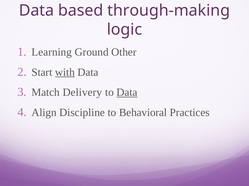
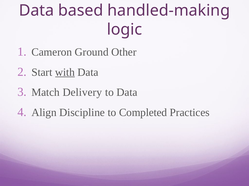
through-making: through-making -> handled-making
Learning: Learning -> Cameron
Data at (127, 93) underline: present -> none
Behavioral: Behavioral -> Completed
